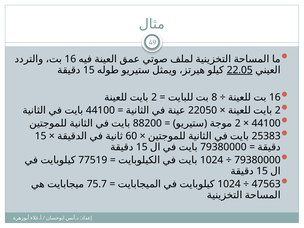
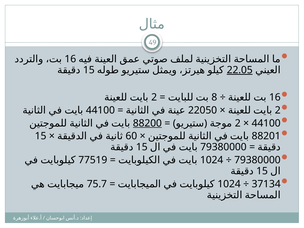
88200 underline: none -> present
25383: 25383 -> 88201
47563: 47563 -> 37134
